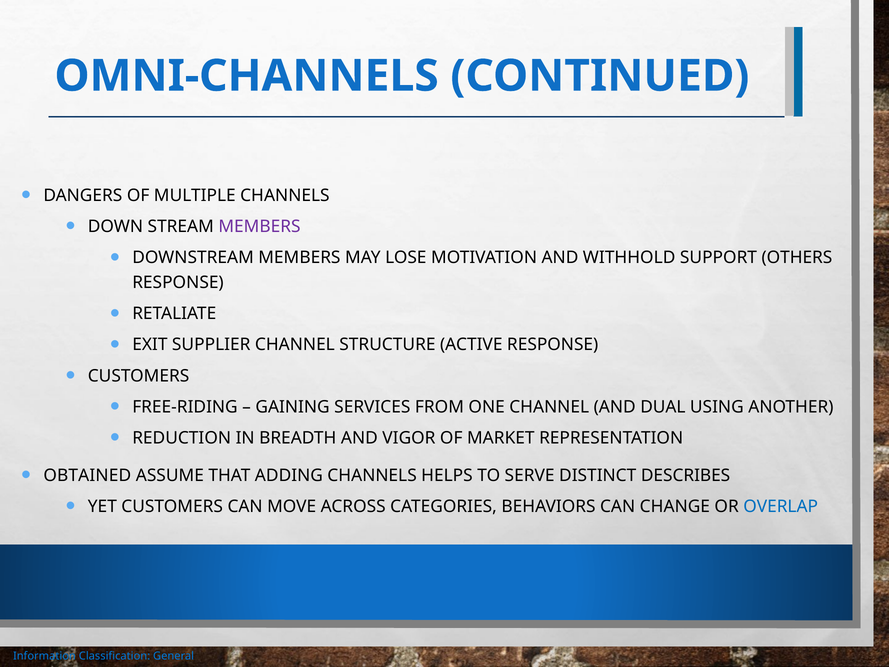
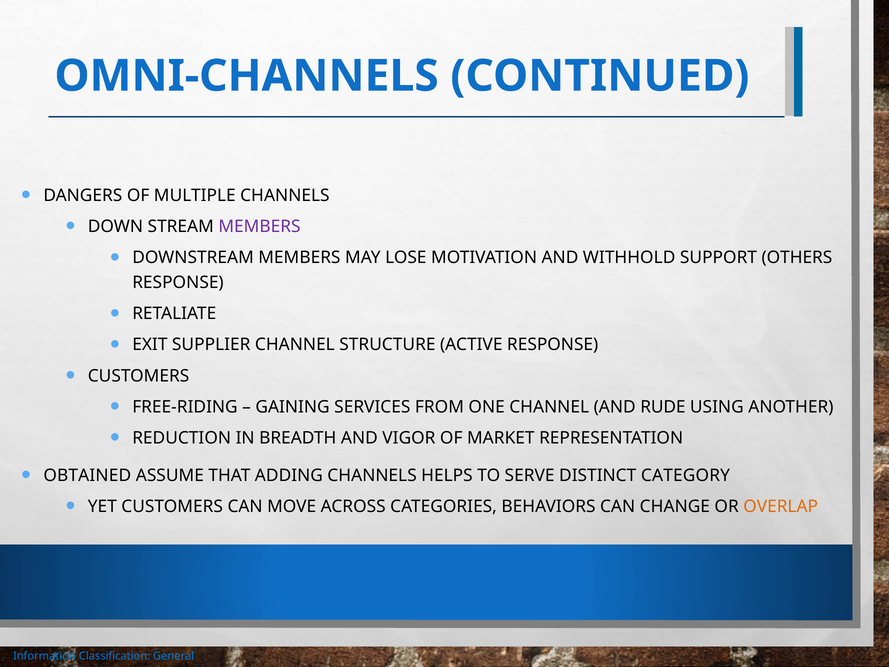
DUAL: DUAL -> RUDE
DESCRIBES: DESCRIBES -> CATEGORY
OVERLAP colour: blue -> orange
